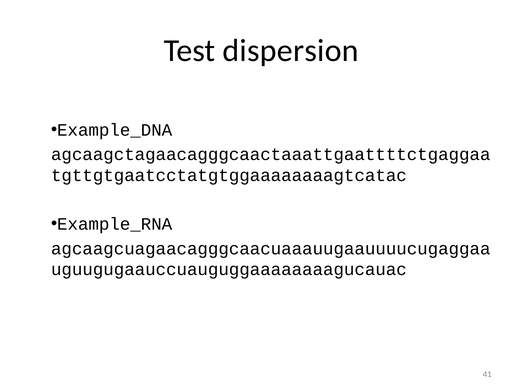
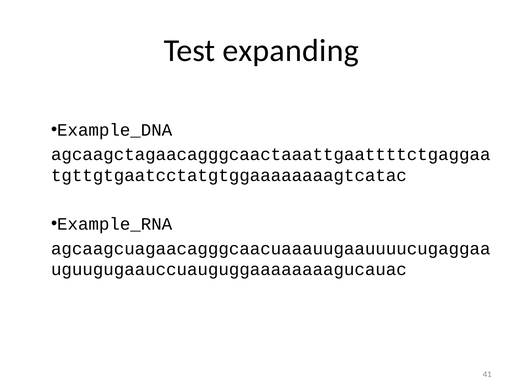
dispersion: dispersion -> expanding
